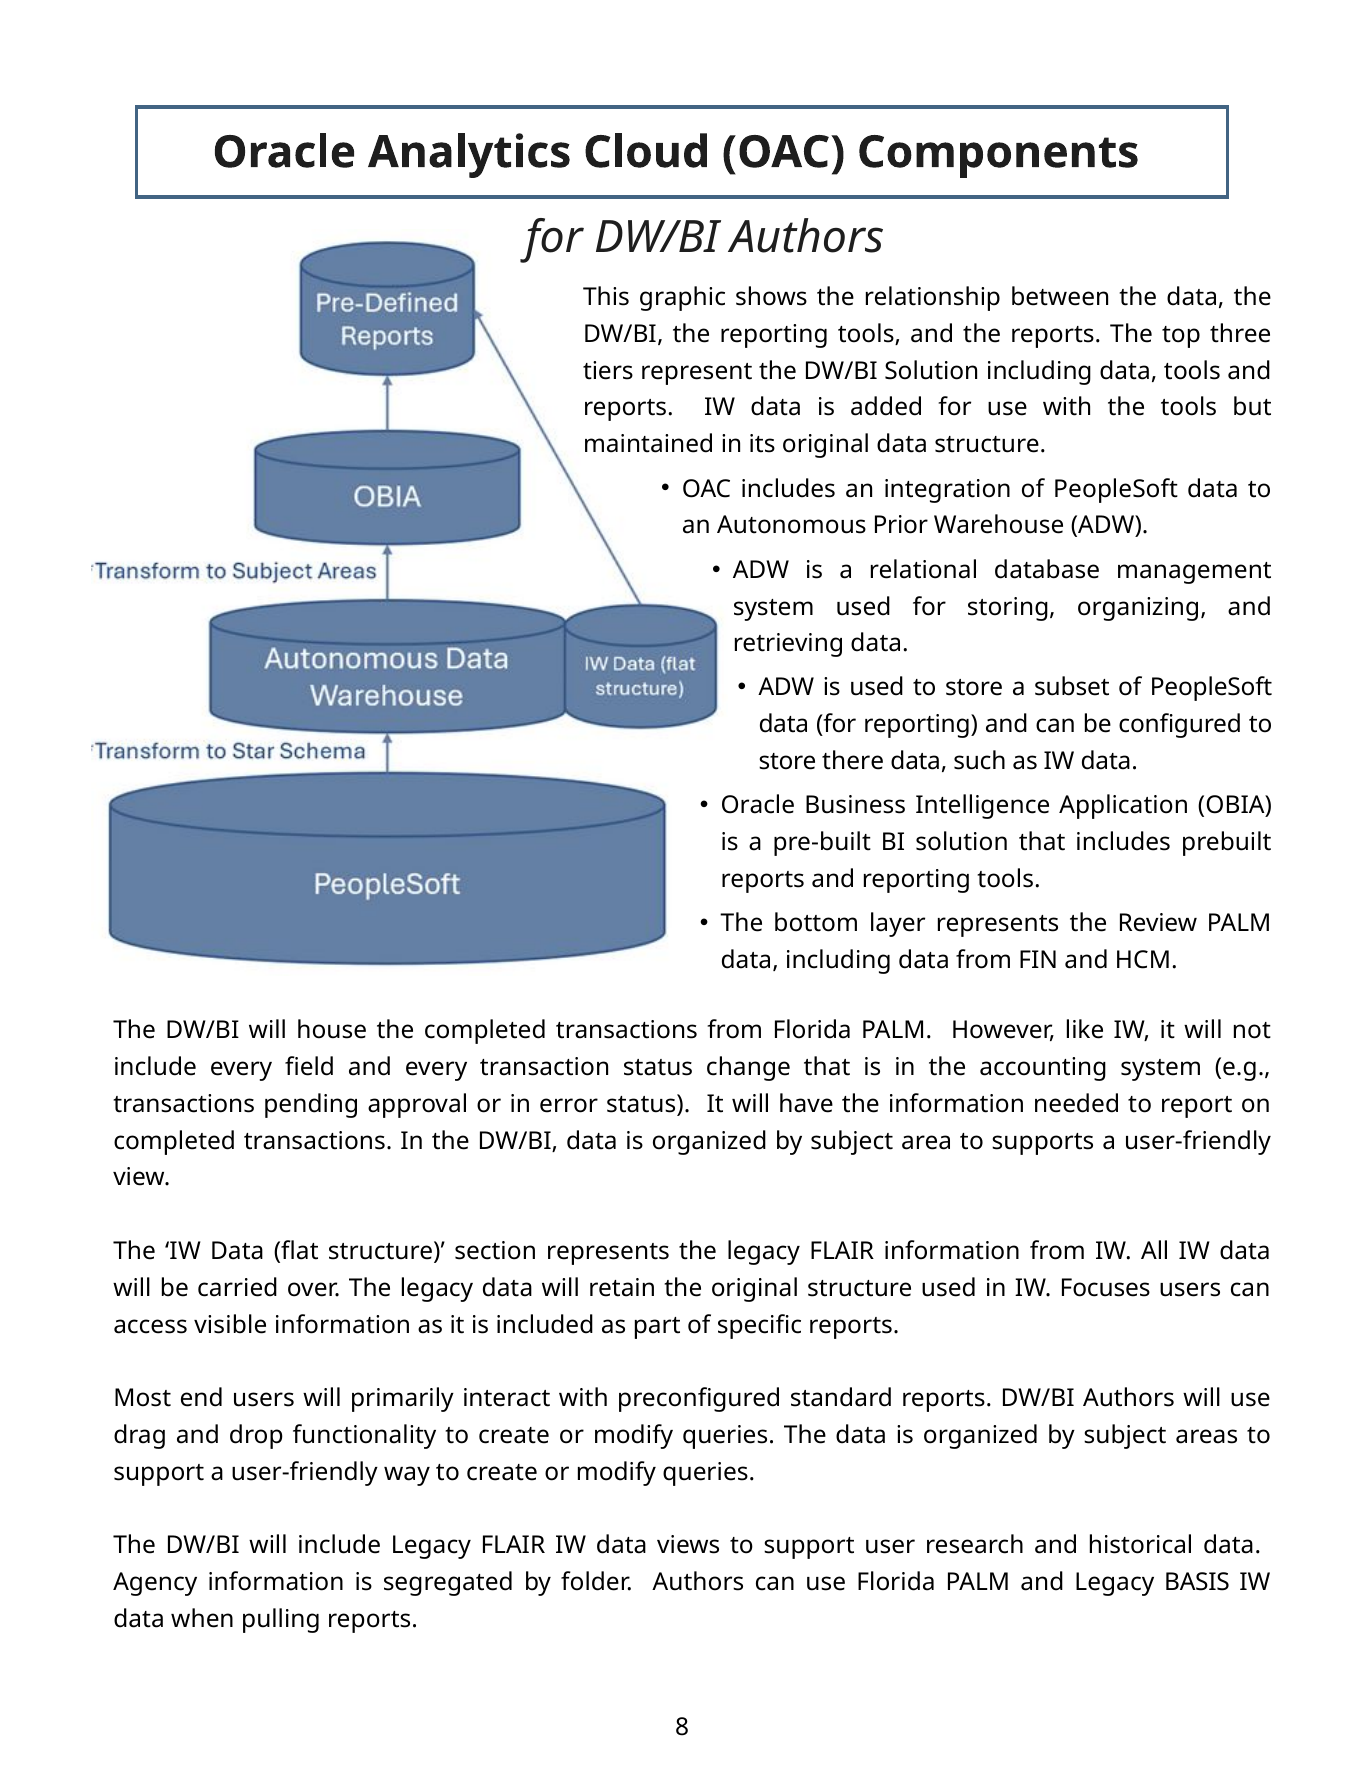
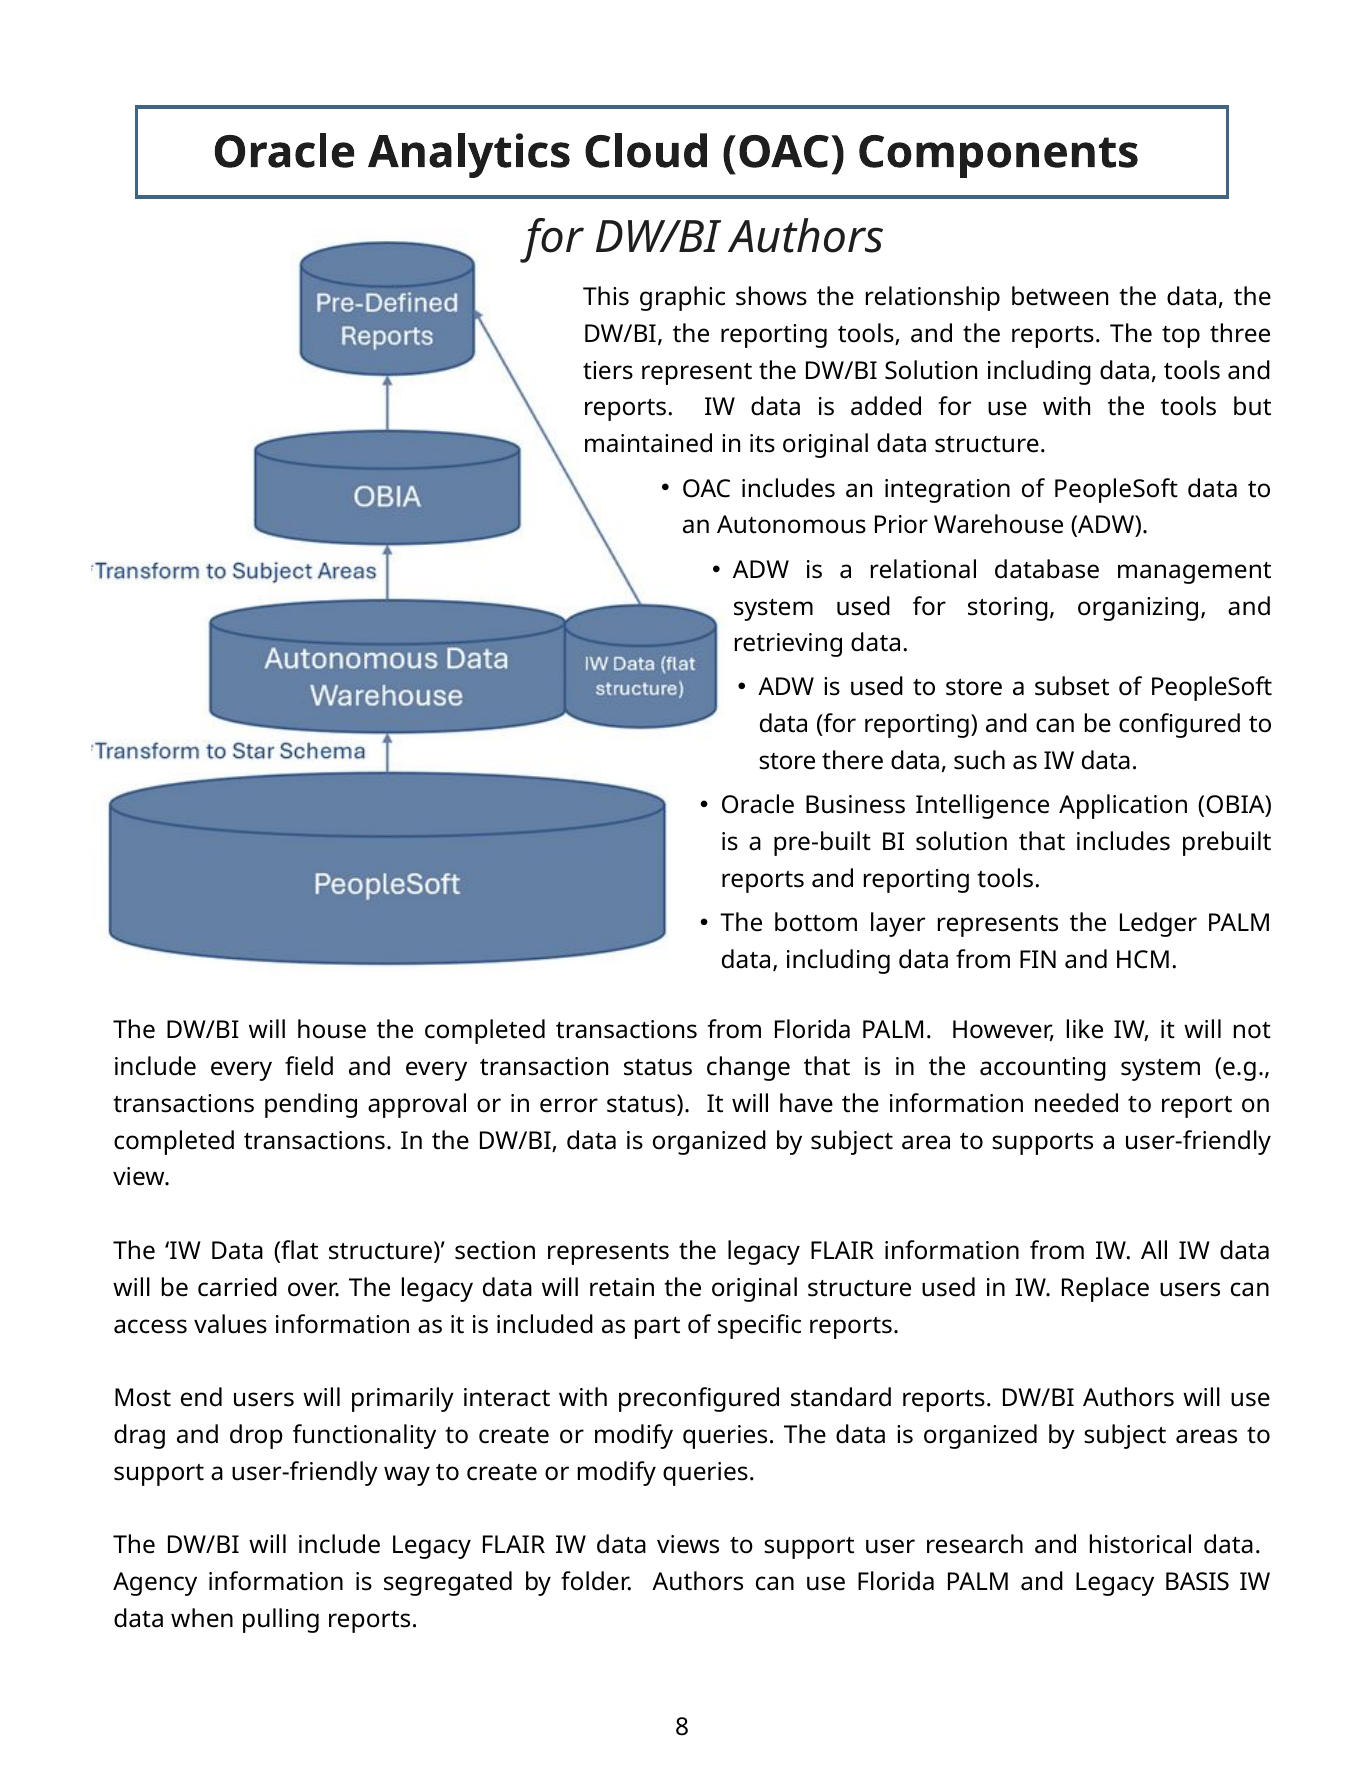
Review: Review -> Ledger
Focuses: Focuses -> Replace
visible: visible -> values
